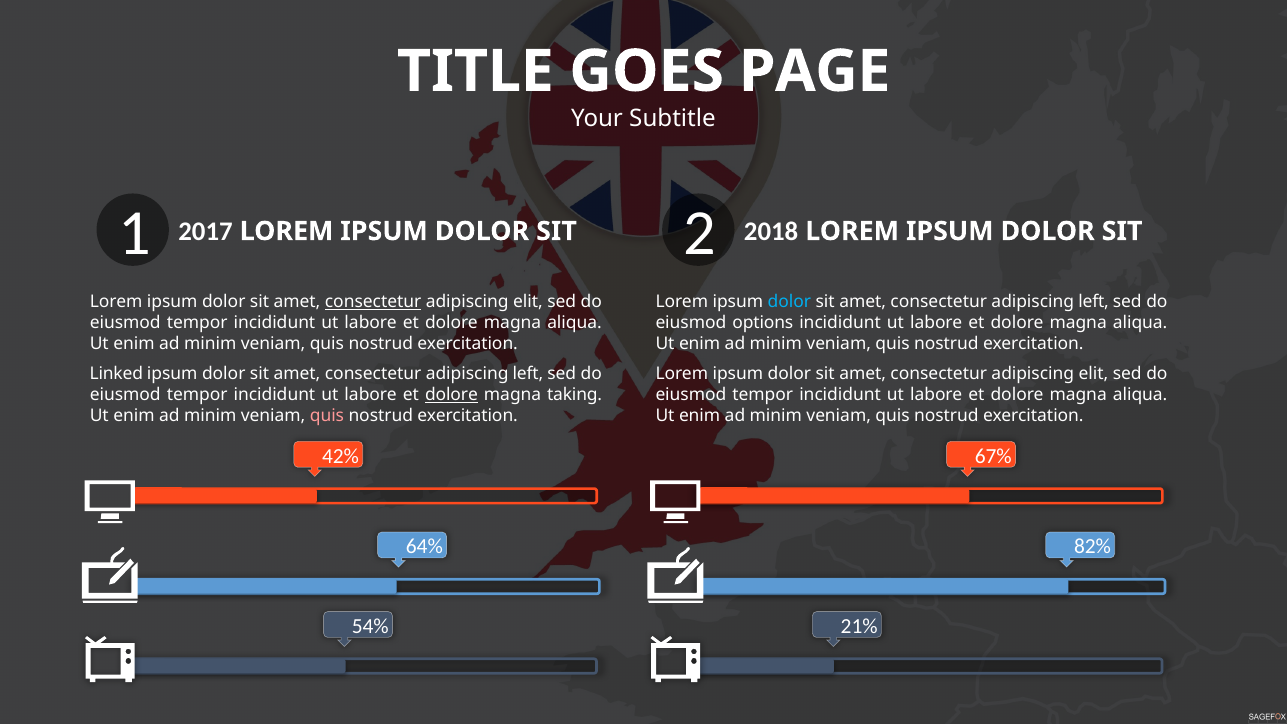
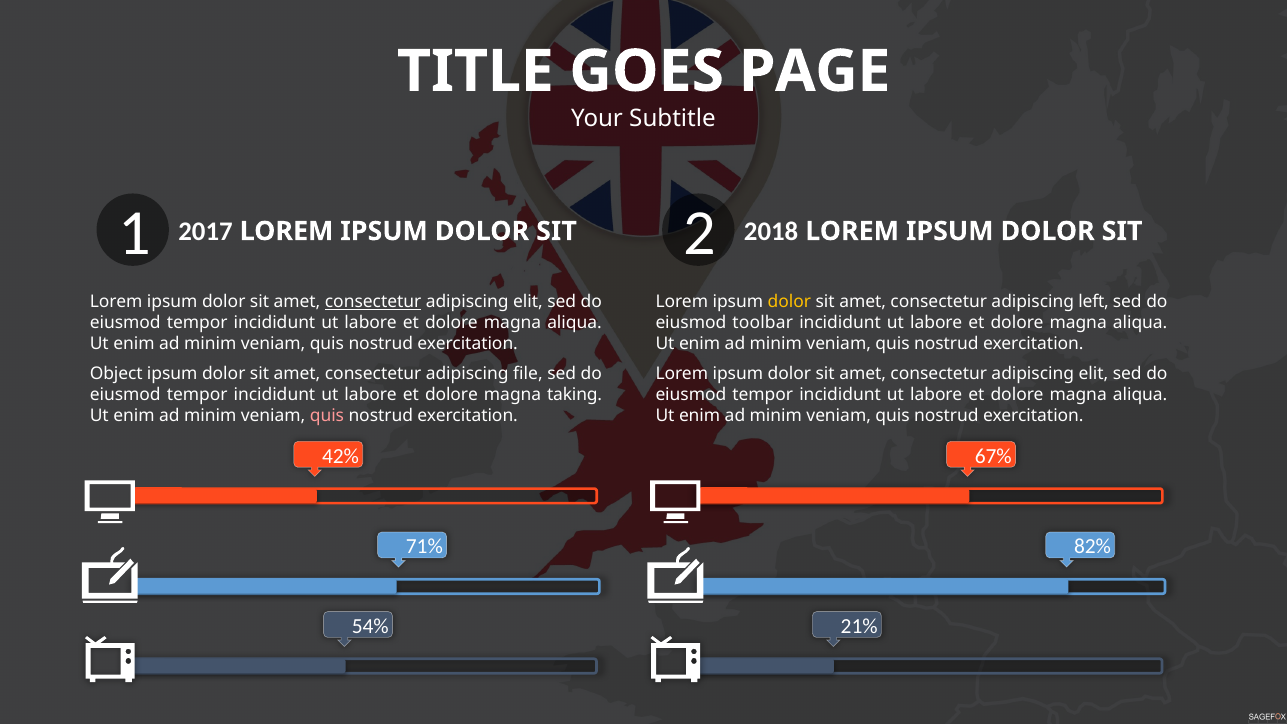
dolor at (789, 302) colour: light blue -> yellow
options: options -> toolbar
Linked: Linked -> Object
left at (528, 374): left -> file
dolore at (451, 395) underline: present -> none
64%: 64% -> 71%
